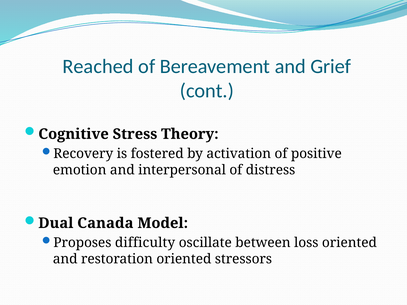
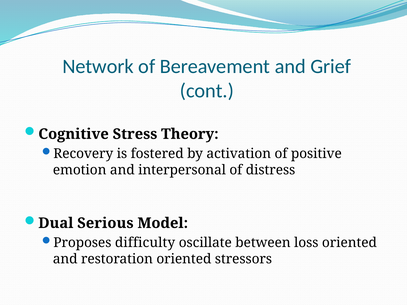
Reached: Reached -> Network
Canada: Canada -> Serious
